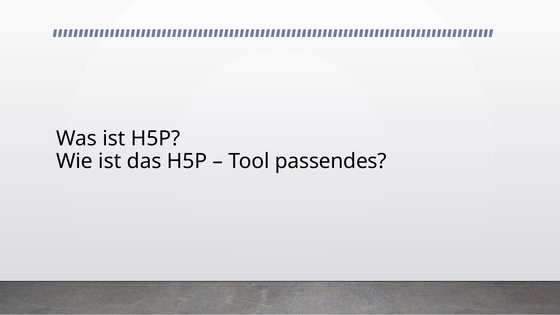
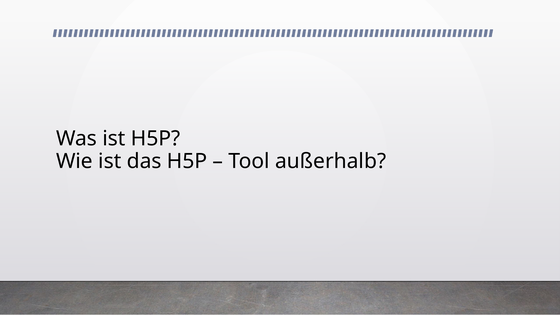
passendes: passendes -> außerhalb
